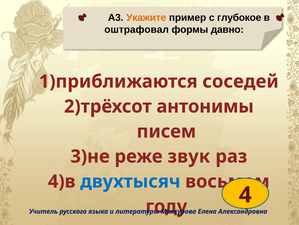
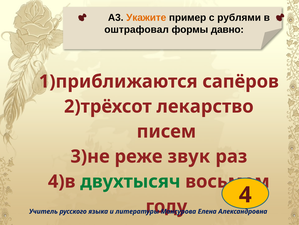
глубокое: глубокое -> рублями
соседей: соседей -> сапёров
антонимы: антонимы -> лекарство
двухтысяч colour: blue -> green
